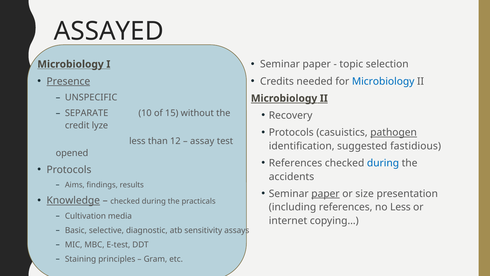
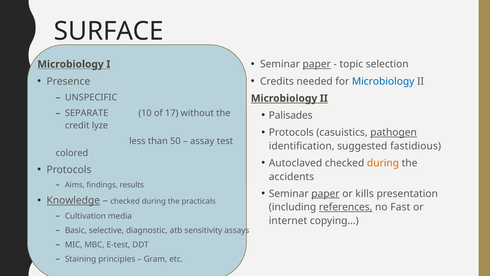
ASSAYED: ASSAYED -> SURFACE
paper at (317, 64) underline: none -> present
Presence underline: present -> none
Recovery: Recovery -> Palisades
15: 15 -> 17
12: 12 -> 50
opened: opened -> colored
References at (296, 163): References -> Autoclaved
during at (383, 163) colour: blue -> orange
size: size -> kills
references at (346, 207) underline: none -> present
no Less: Less -> Fast
